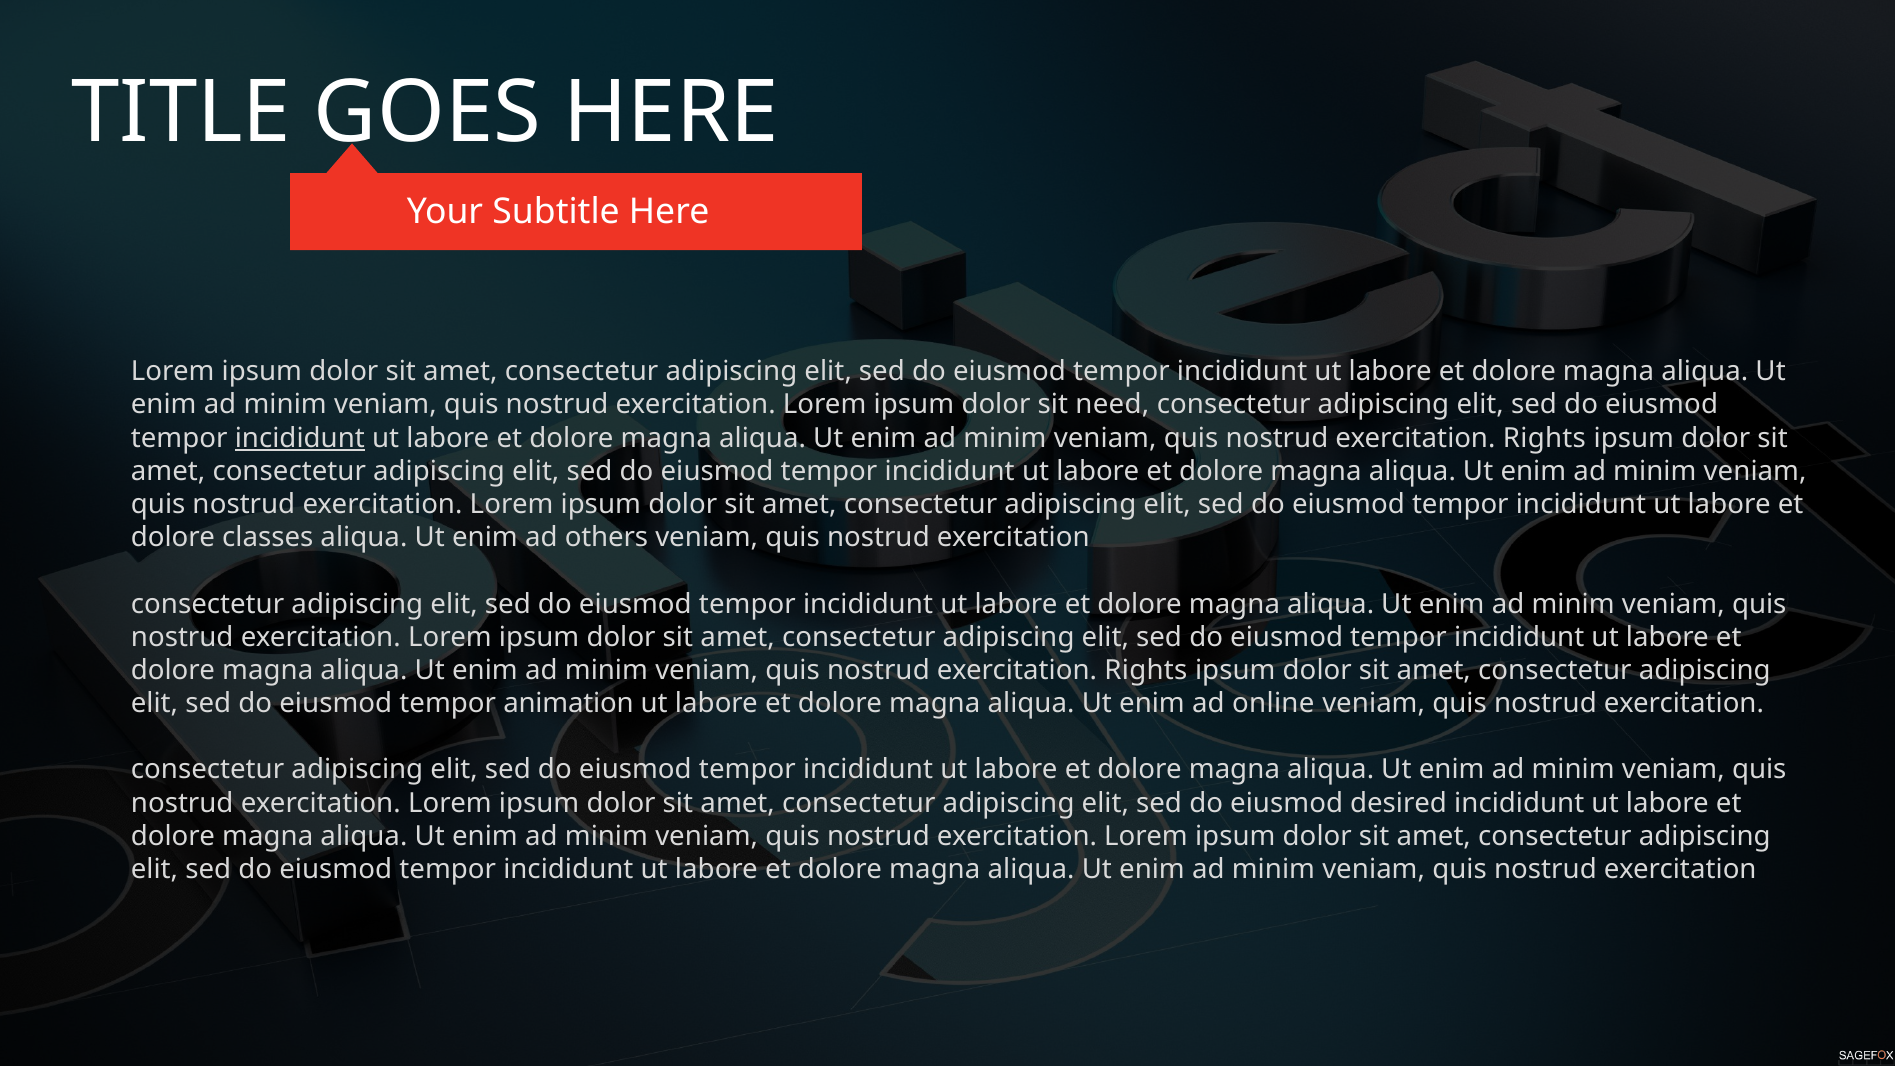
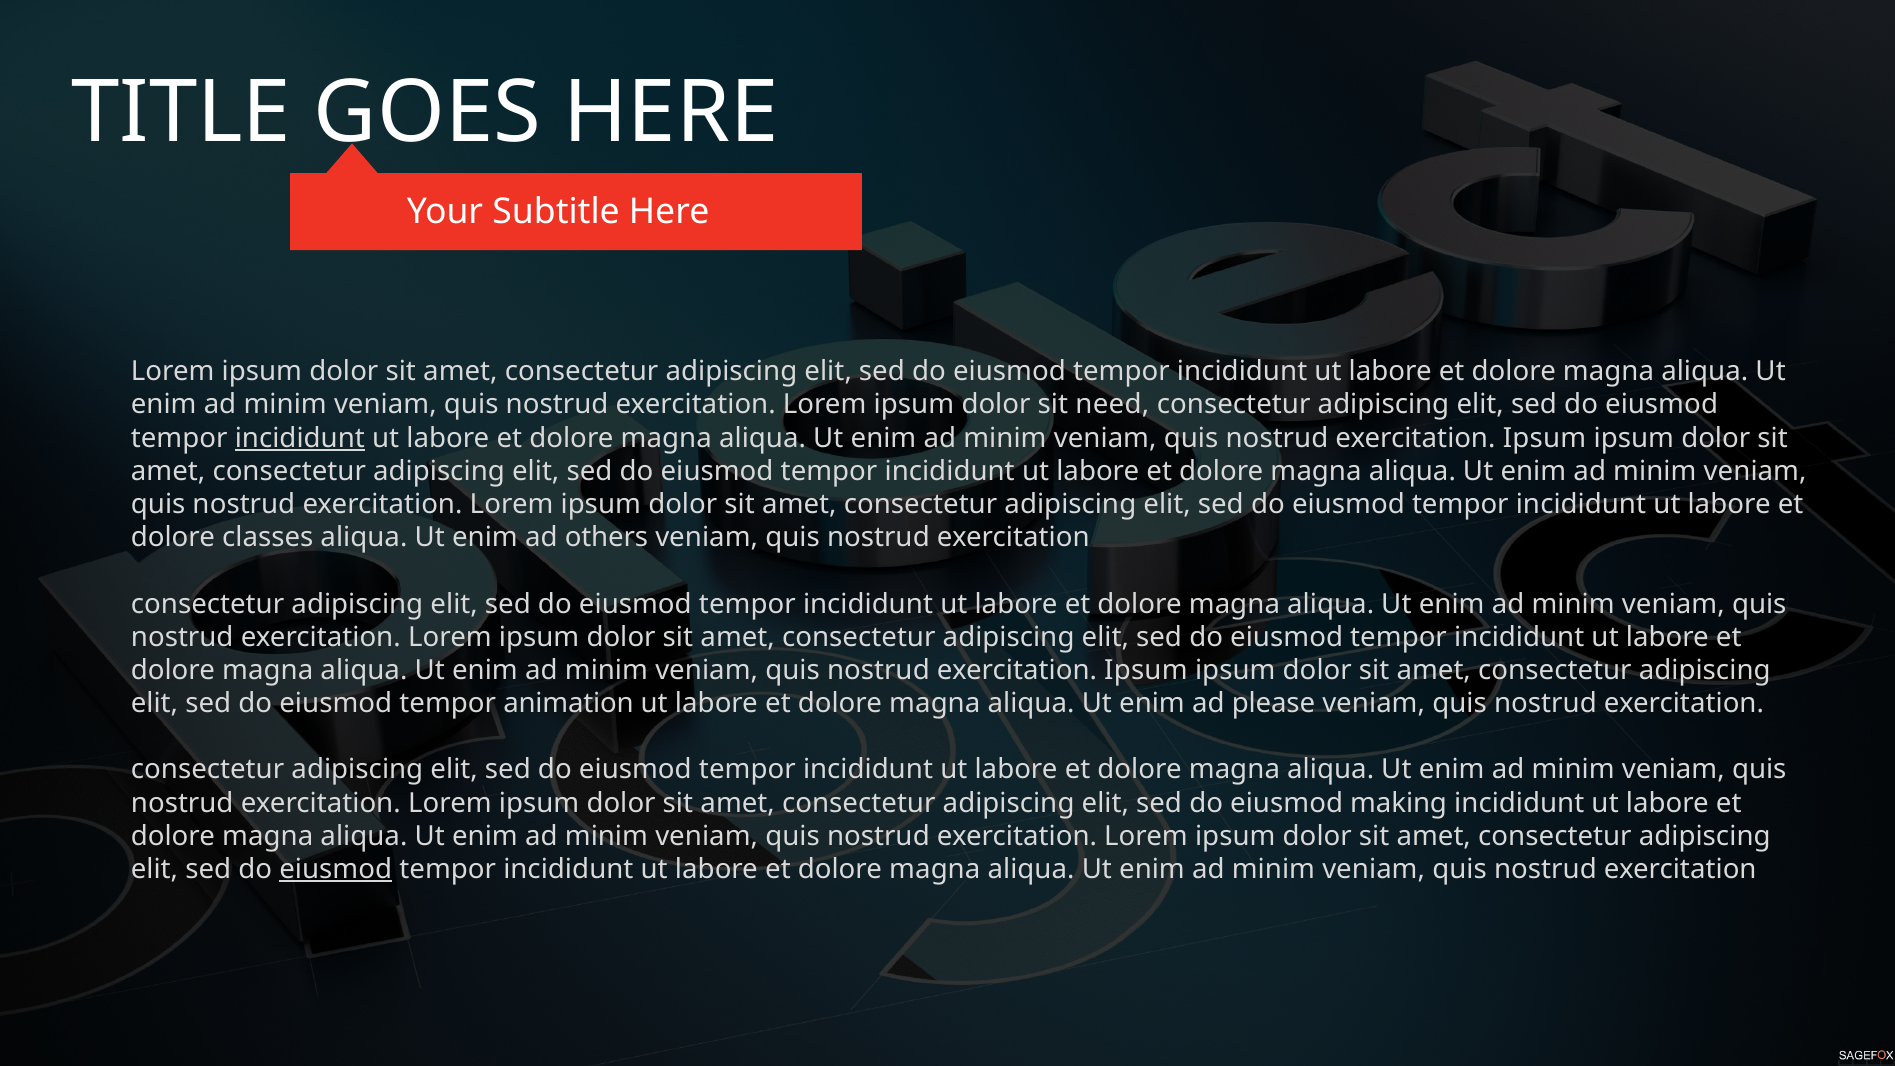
Rights at (1544, 438): Rights -> Ipsum
Rights at (1146, 670): Rights -> Ipsum
online: online -> please
desired: desired -> making
eiusmod at (336, 869) underline: none -> present
